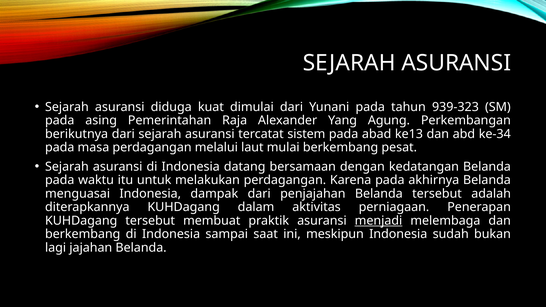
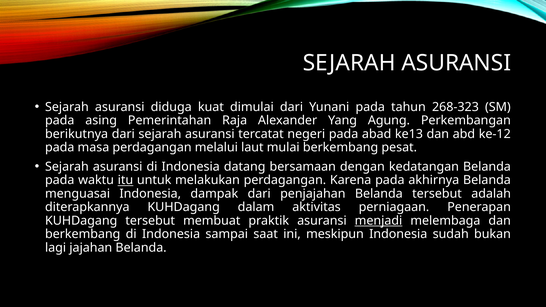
939-323: 939-323 -> 268-323
sistem: sistem -> negeri
ke-34: ke-34 -> ke-12
itu underline: none -> present
